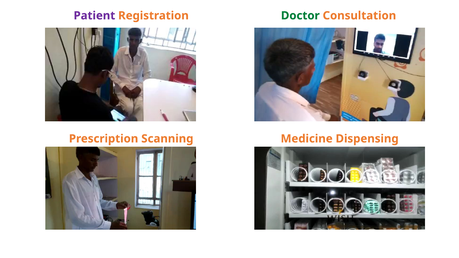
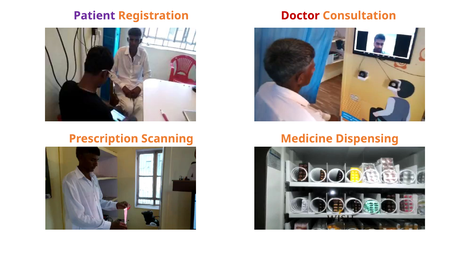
Doctor colour: green -> red
